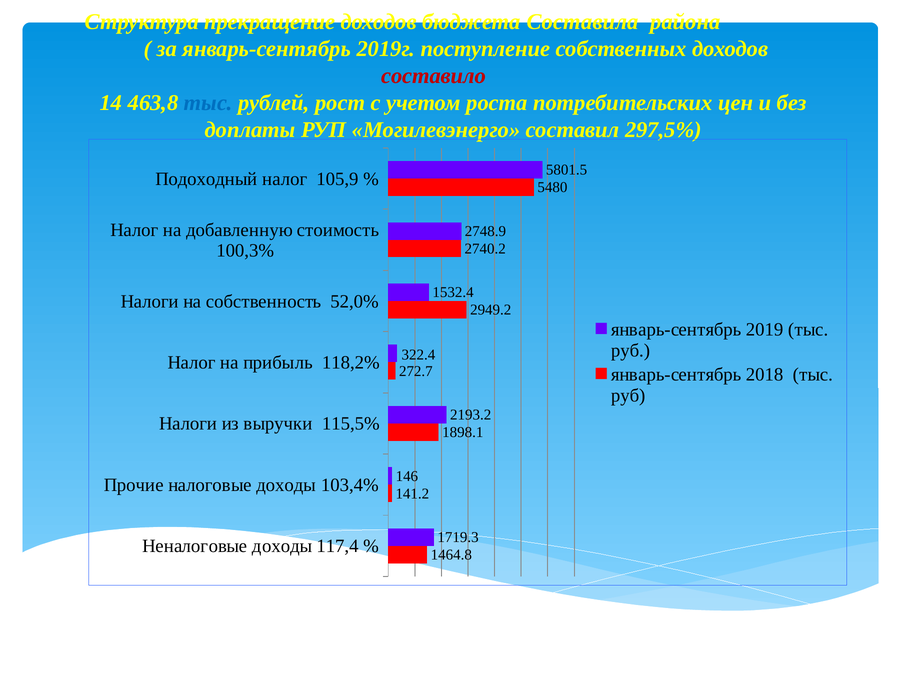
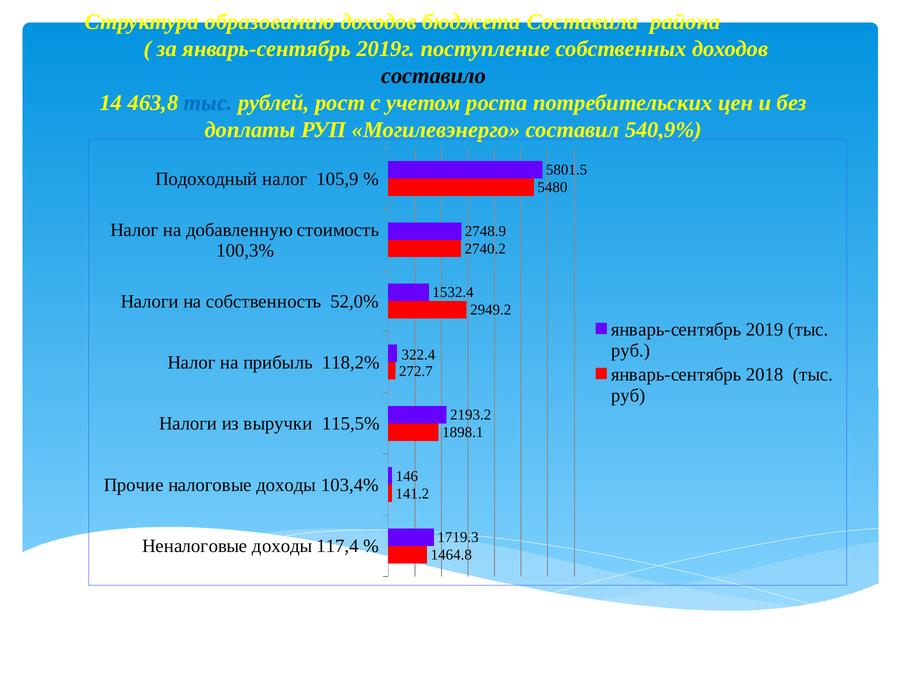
прекращение: прекращение -> образованию
составило colour: red -> black
297,5%: 297,5% -> 540,9%
